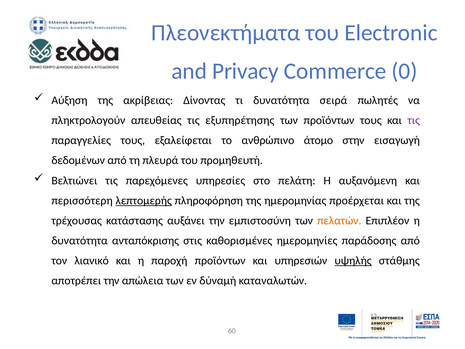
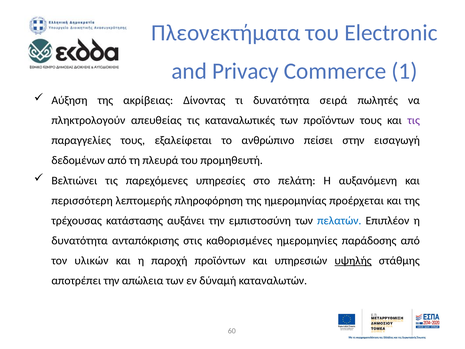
0: 0 -> 1
εξυπηρέτησης: εξυπηρέτησης -> καταναλωτικές
άτομο: άτομο -> πείσει
λεπτομερής underline: present -> none
πελατών colour: orange -> blue
λιανικό: λιανικό -> υλικών
